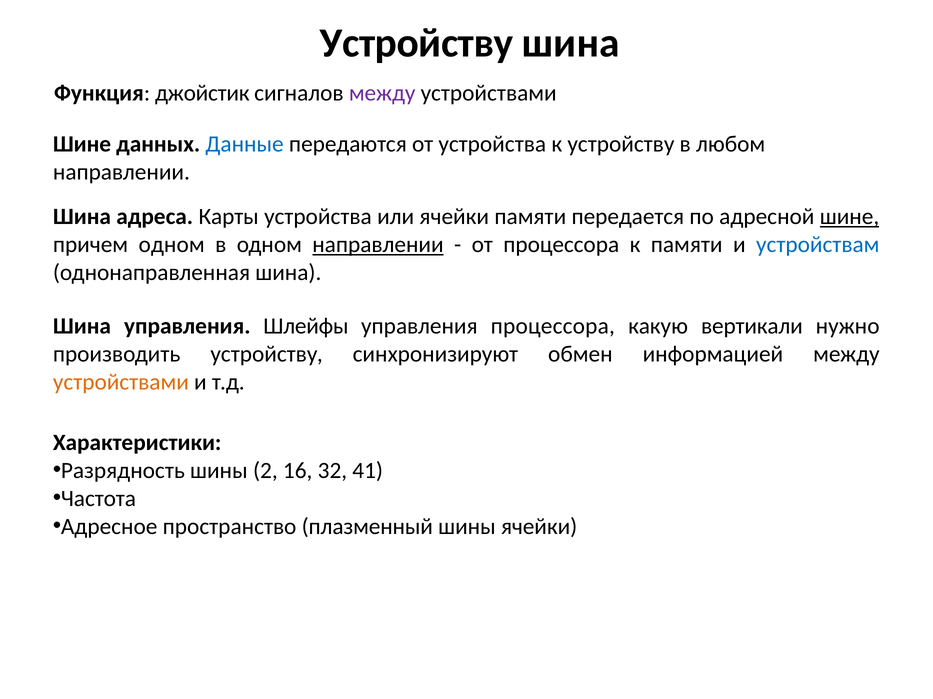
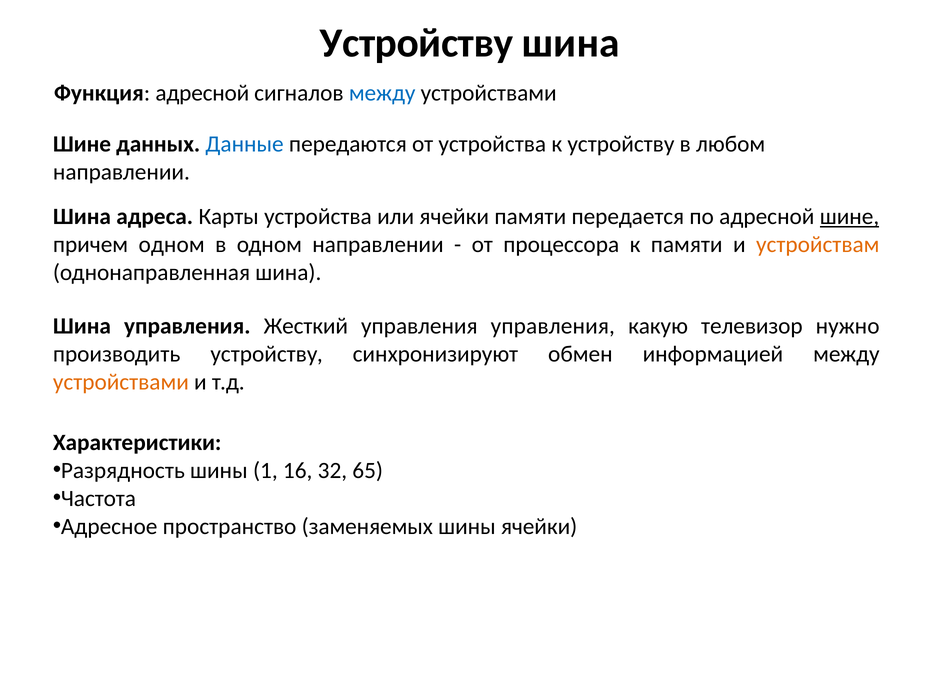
Функция джойстик: джойстик -> адресной
между at (382, 93) colour: purple -> blue
направлении at (378, 245) underline: present -> none
устройствам colour: blue -> orange
Шлейфы: Шлейфы -> Жесткий
управления процессора: процессора -> управления
вертикали: вертикали -> телевизор
2: 2 -> 1
41: 41 -> 65
плазменный: плазменный -> заменяемых
